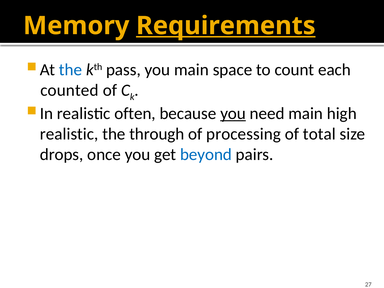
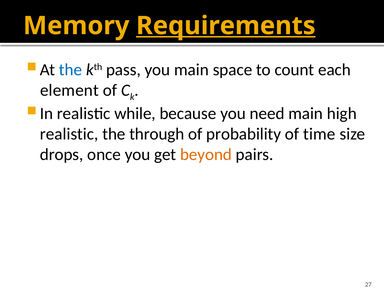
counted: counted -> element
often: often -> while
you at (233, 113) underline: present -> none
processing: processing -> probability
total: total -> time
beyond colour: blue -> orange
